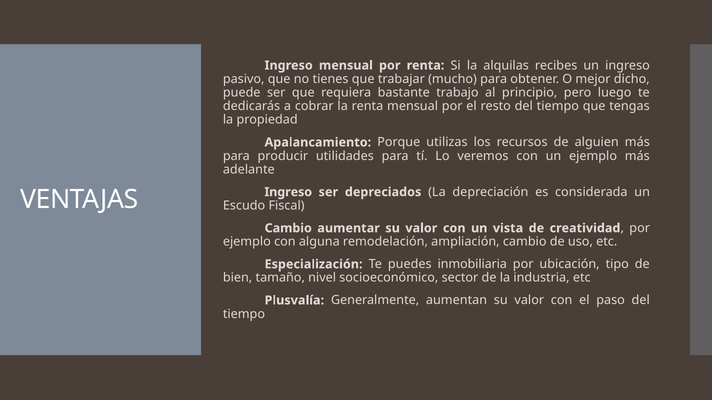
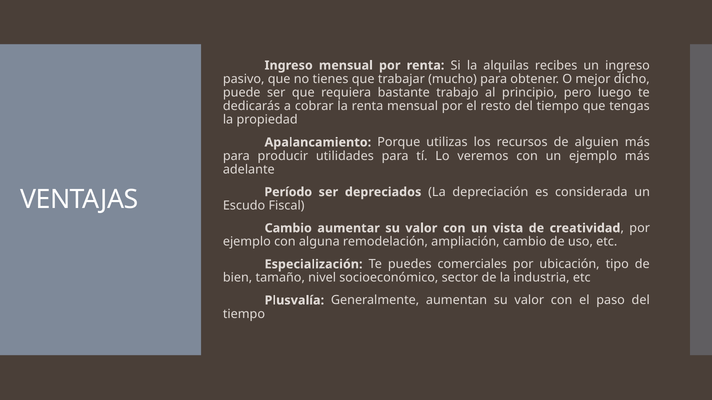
Ingreso at (288, 192): Ingreso -> Período
inmobiliaria: inmobiliaria -> comerciales
